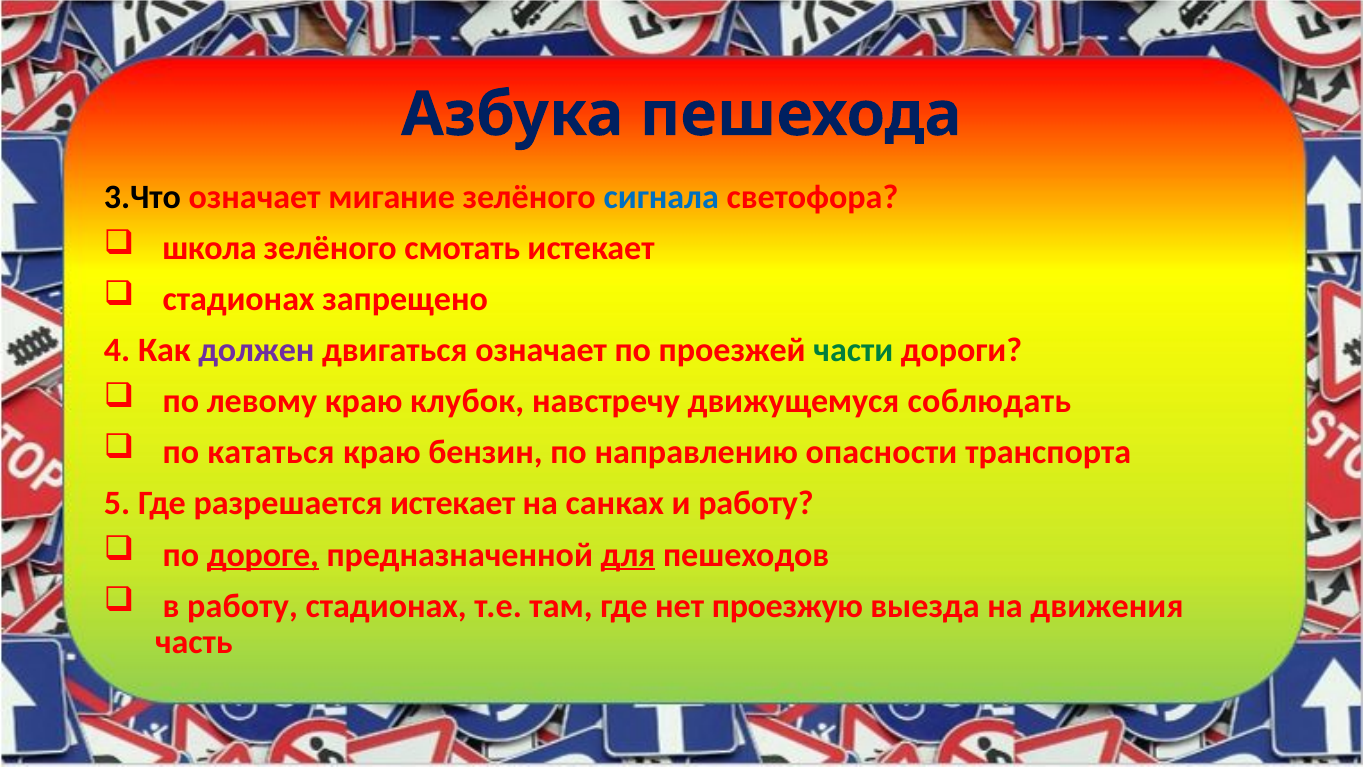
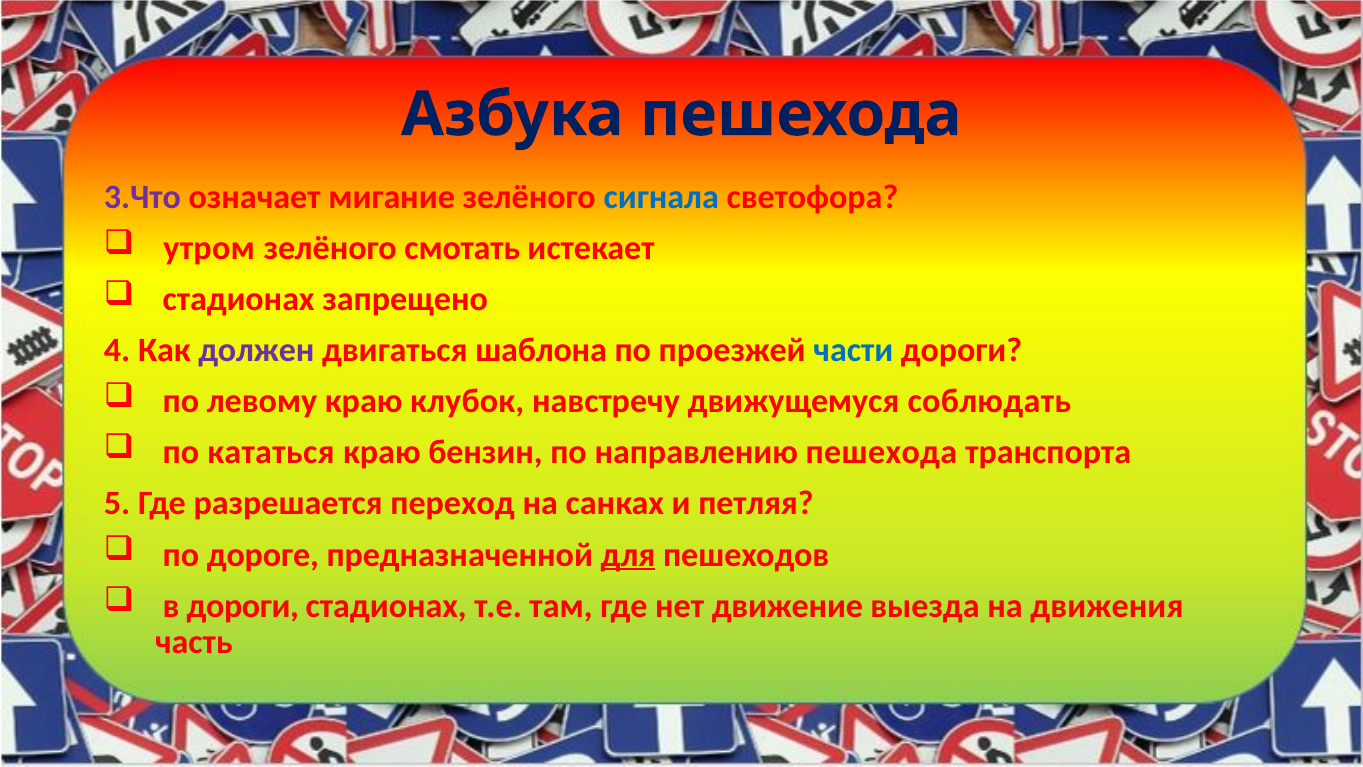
3.Что colour: black -> purple
школа: школа -> утром
двигаться означает: означает -> шаблона
части colour: green -> blue
направлению опасности: опасности -> пешехода
разрешается истекает: истекает -> переход
и работу: работу -> петляя
дороге underline: present -> none
в работу: работу -> дороги
проезжую: проезжую -> движение
